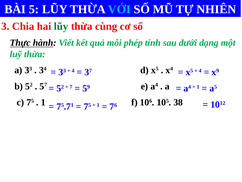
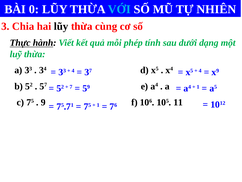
5: 5 -> 0
lũy at (61, 26) colour: green -> black
1 at (43, 102): 1 -> 9
38: 38 -> 11
